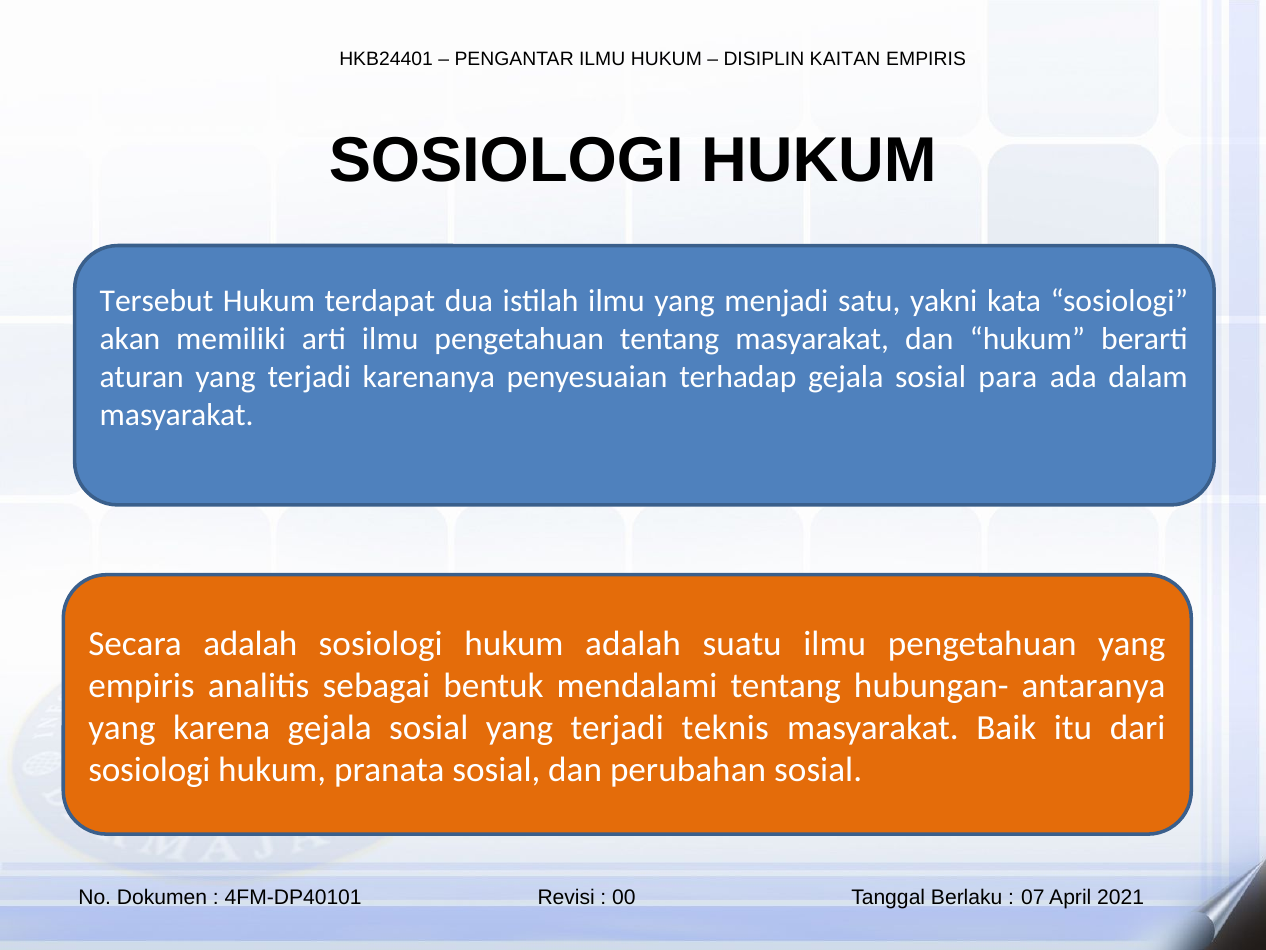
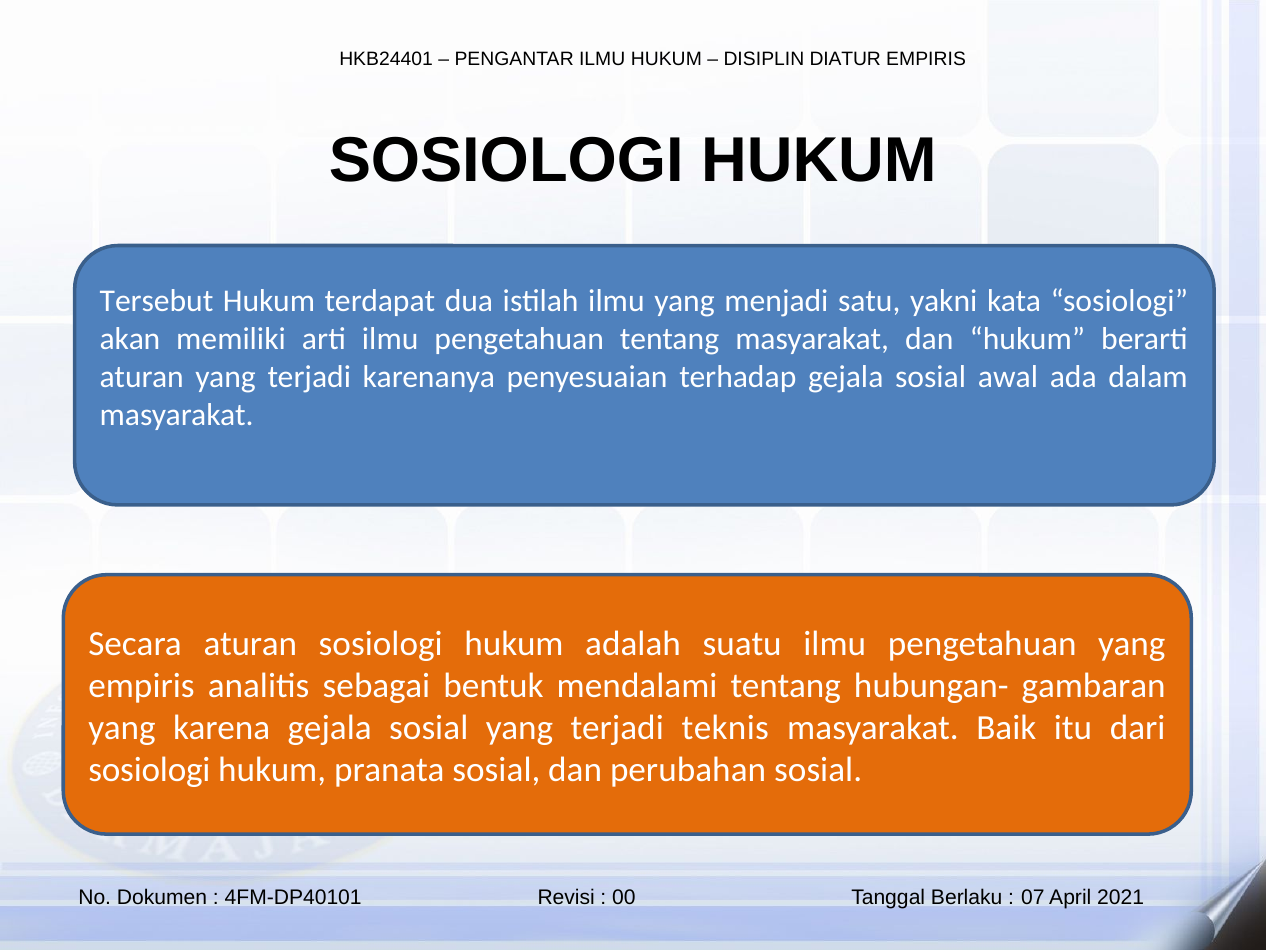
KAITAN: KAITAN -> DIATUR
para: para -> awal
Secara adalah: adalah -> aturan
antaranya: antaranya -> gambaran
